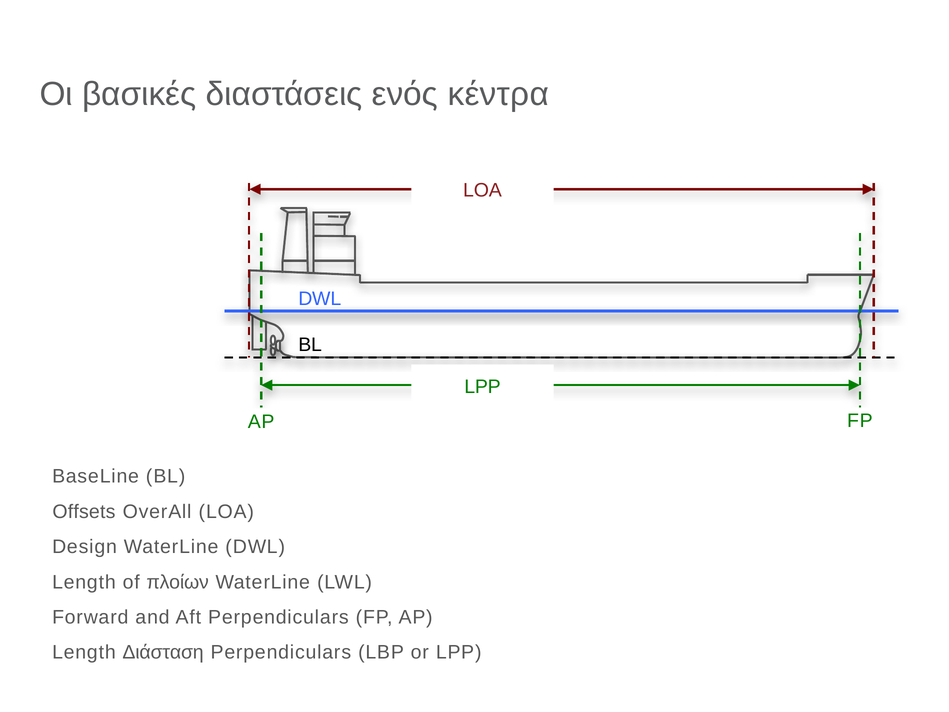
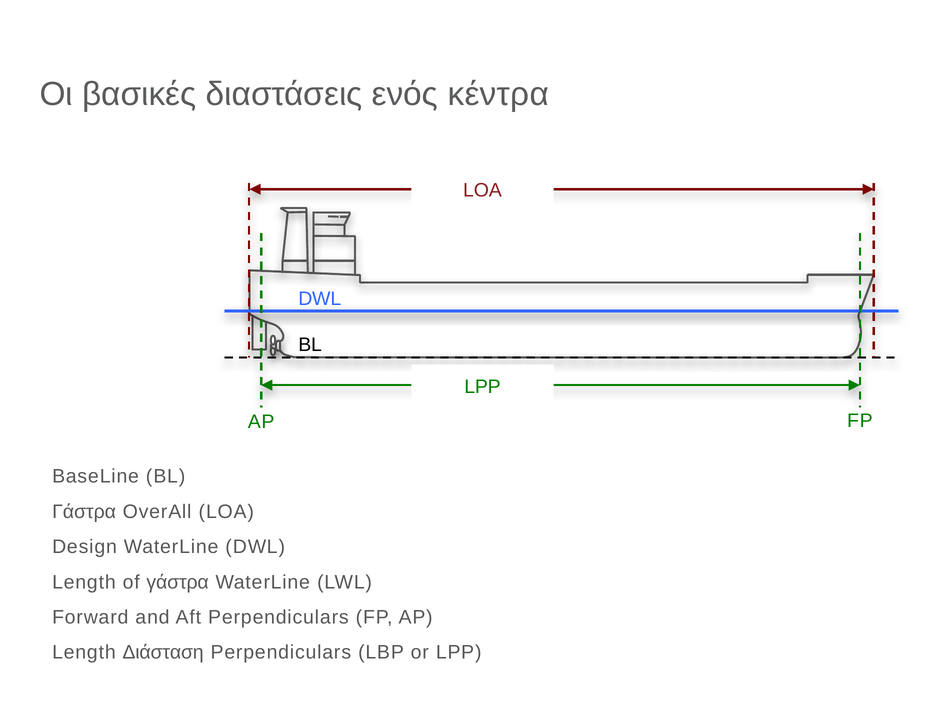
Offsets at (84, 511): Offsets -> Γάστρα
of πλοίων: πλοίων -> γάστρα
